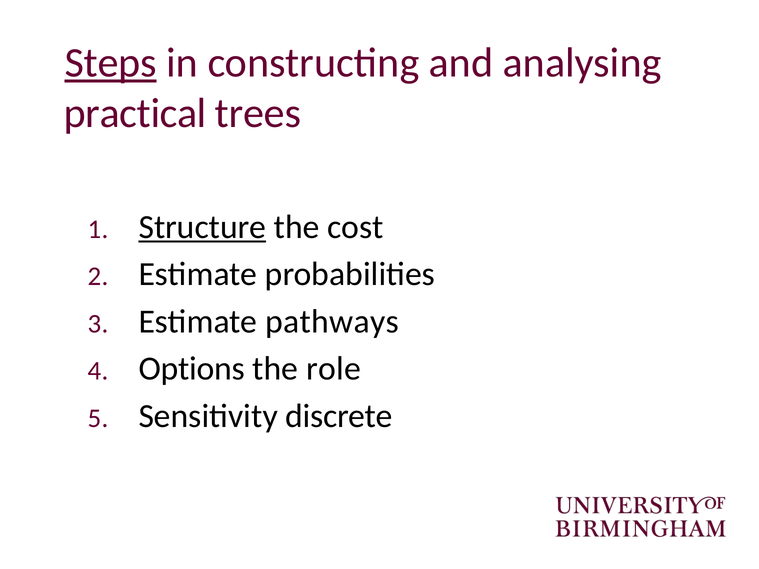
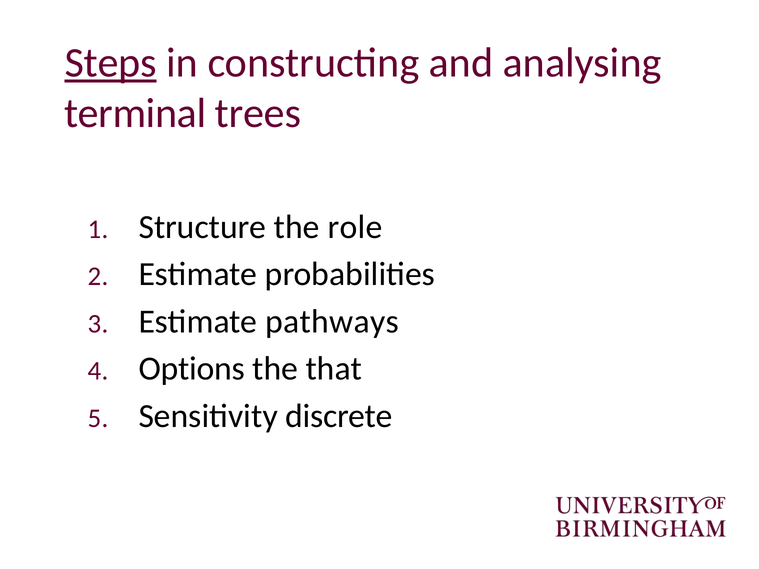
practical: practical -> terminal
Structure underline: present -> none
cost: cost -> role
role: role -> that
